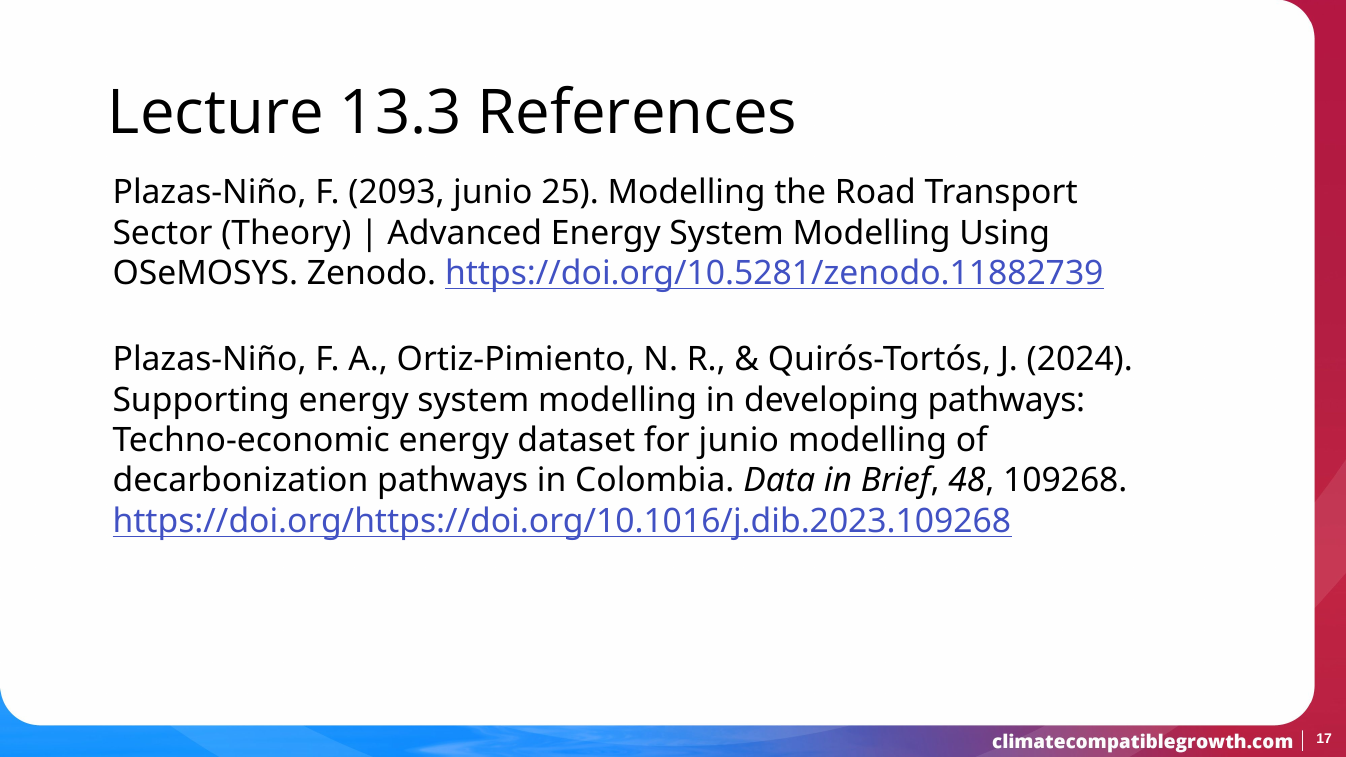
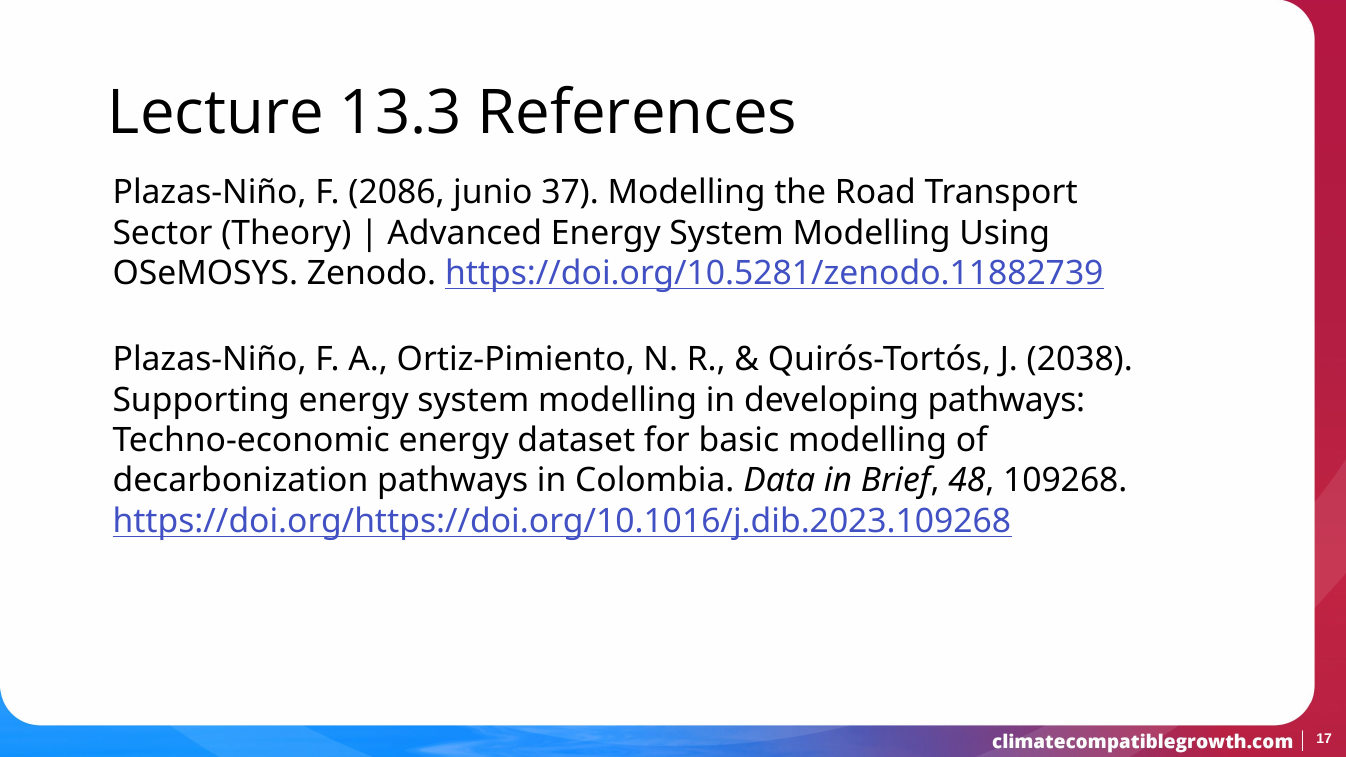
2093: 2093 -> 2086
25: 25 -> 37
2024: 2024 -> 2038
for junio: junio -> basic
